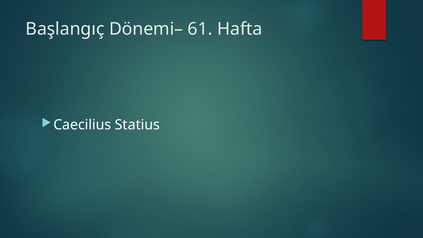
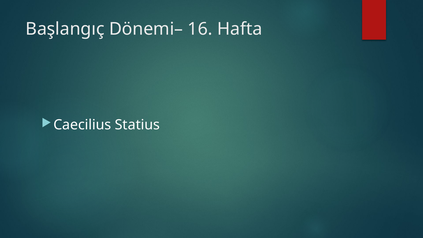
61: 61 -> 16
